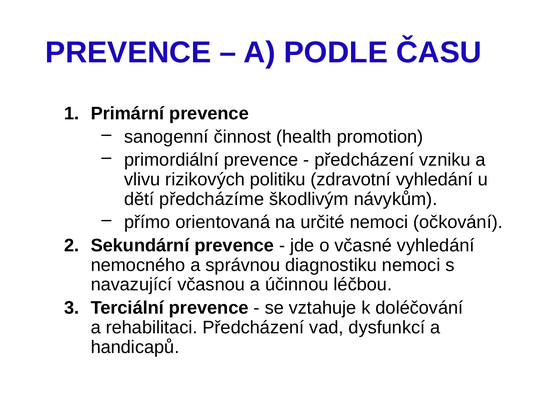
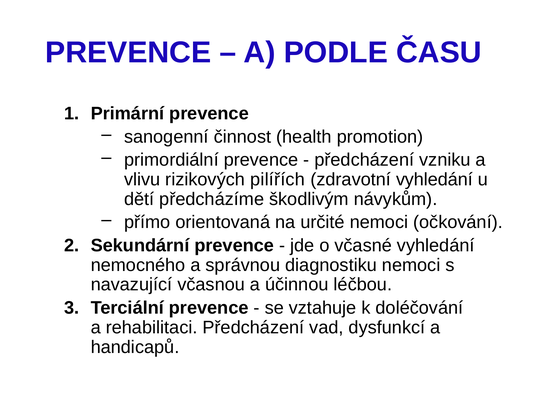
politiku: politiku -> pilířích
